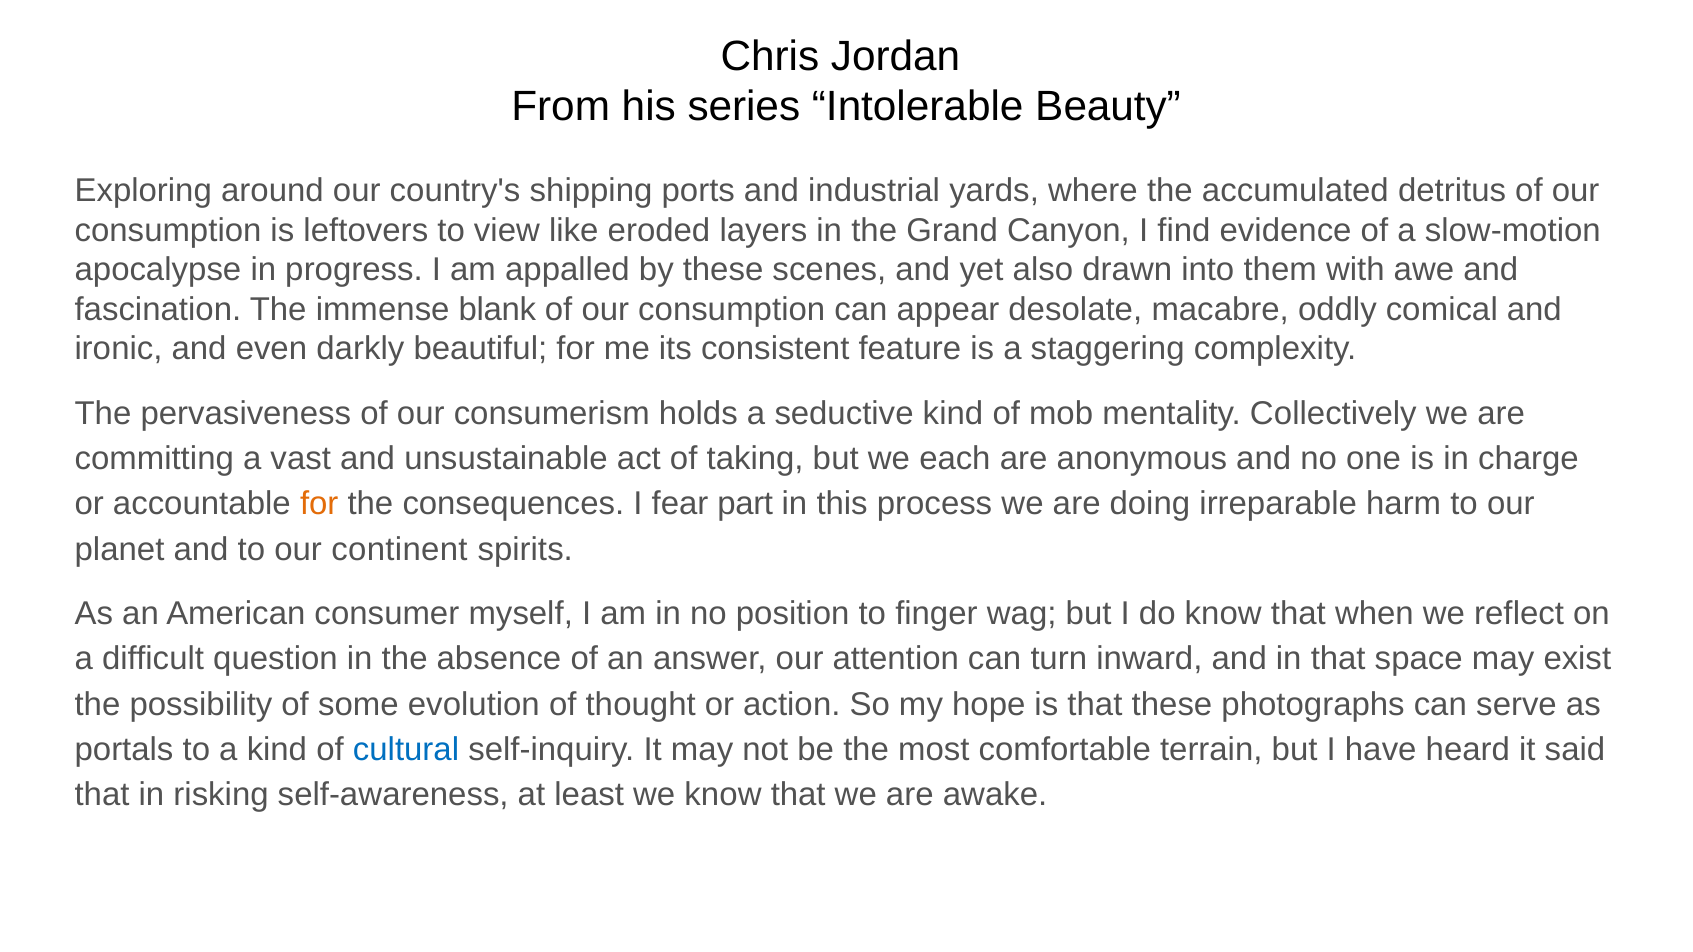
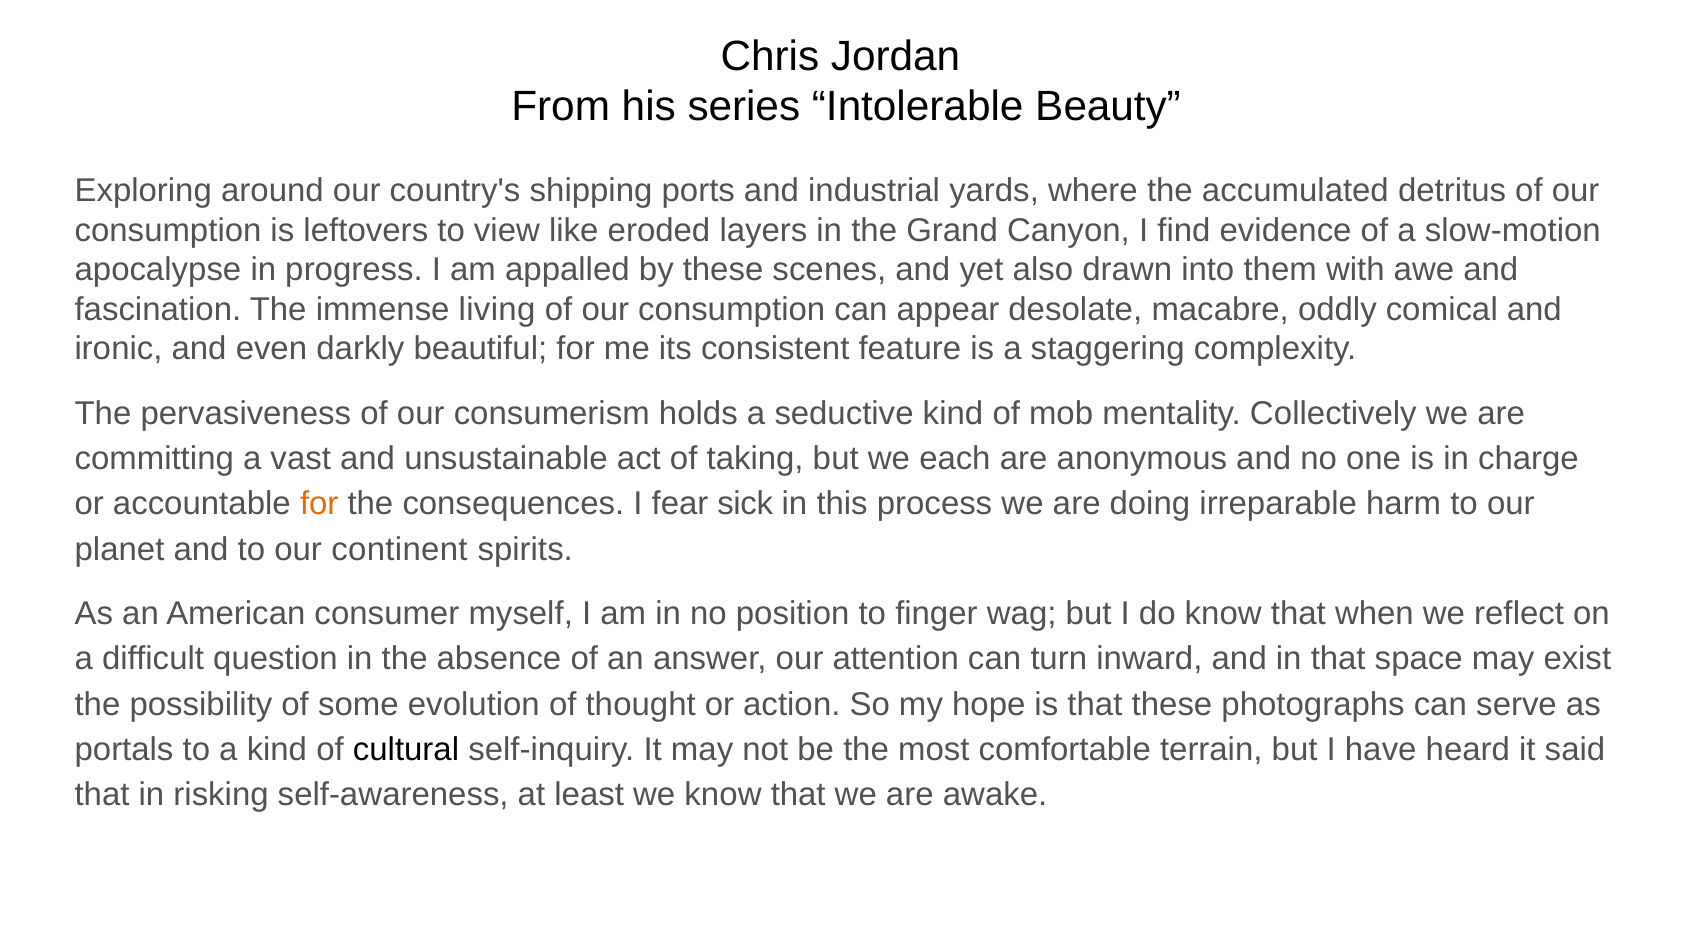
blank: blank -> living
part: part -> sick
cultural colour: blue -> black
